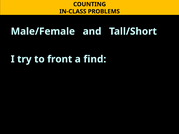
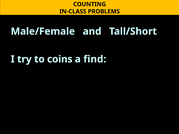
front: front -> coins
